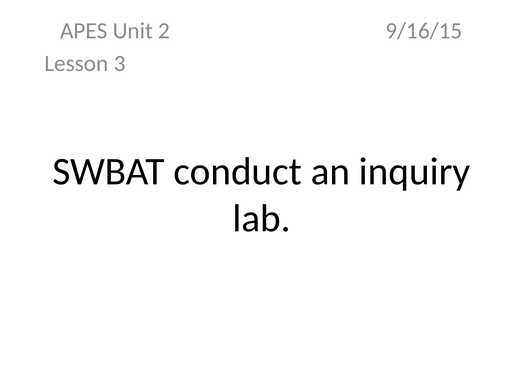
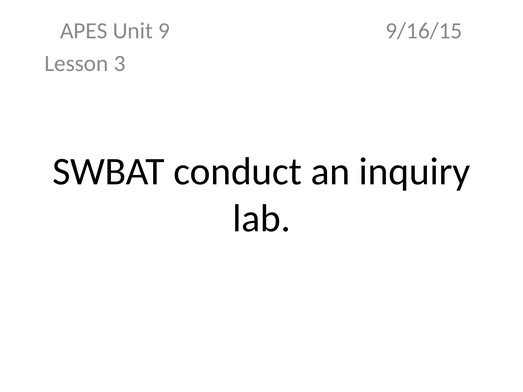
2: 2 -> 9
